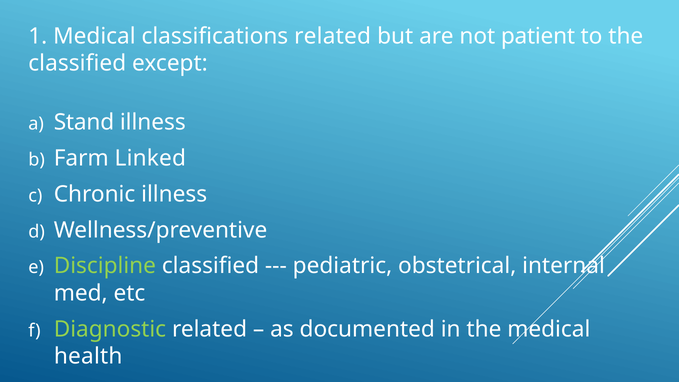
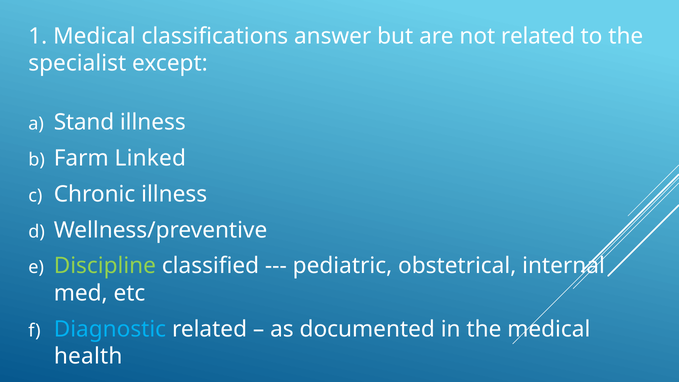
classifications related: related -> answer
not patient: patient -> related
classified at (77, 63): classified -> specialist
Diagnostic colour: light green -> light blue
